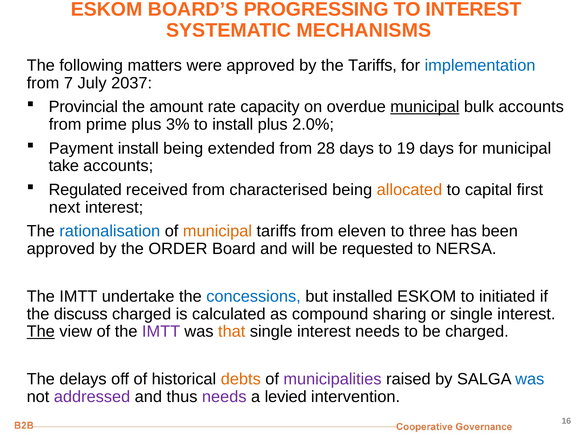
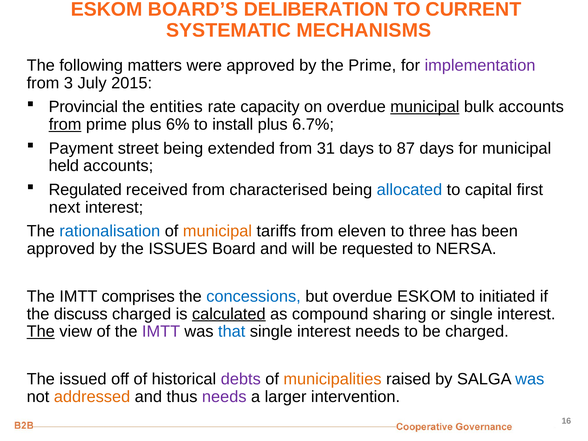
PROGRESSING: PROGRESSING -> DELIBERATION
TO INTEREST: INTEREST -> CURRENT
the Tariffs: Tariffs -> Prime
implementation colour: blue -> purple
7: 7 -> 3
2037: 2037 -> 2015
amount: amount -> entities
from at (65, 125) underline: none -> present
3%: 3% -> 6%
2.0%: 2.0% -> 6.7%
Payment install: install -> street
28: 28 -> 31
19: 19 -> 87
take: take -> held
allocated colour: orange -> blue
ORDER: ORDER -> ISSUES
undertake: undertake -> comprises
but installed: installed -> overdue
calculated underline: none -> present
that colour: orange -> blue
delays: delays -> issued
debts colour: orange -> purple
municipalities colour: purple -> orange
addressed colour: purple -> orange
levied: levied -> larger
